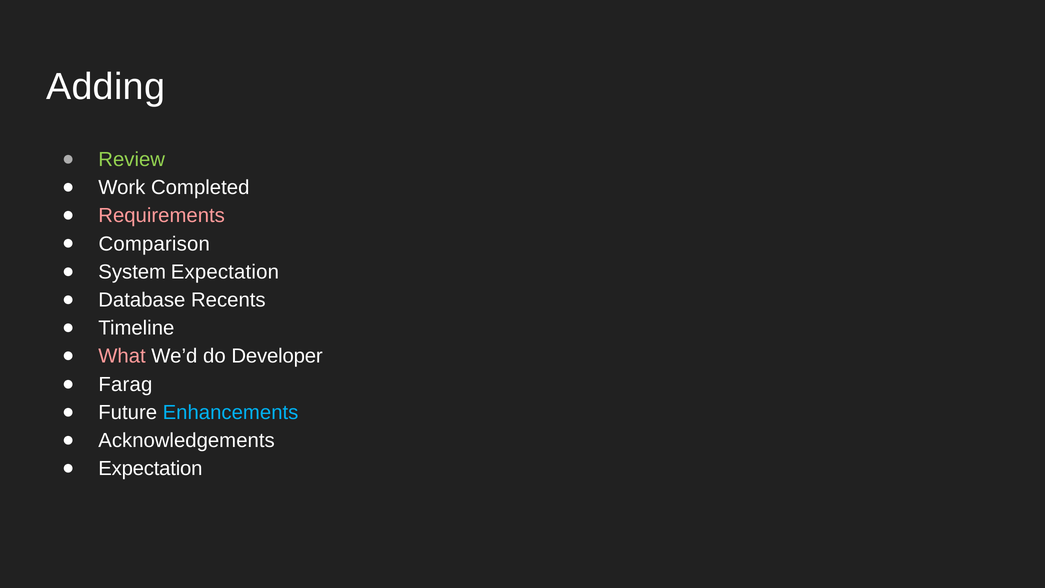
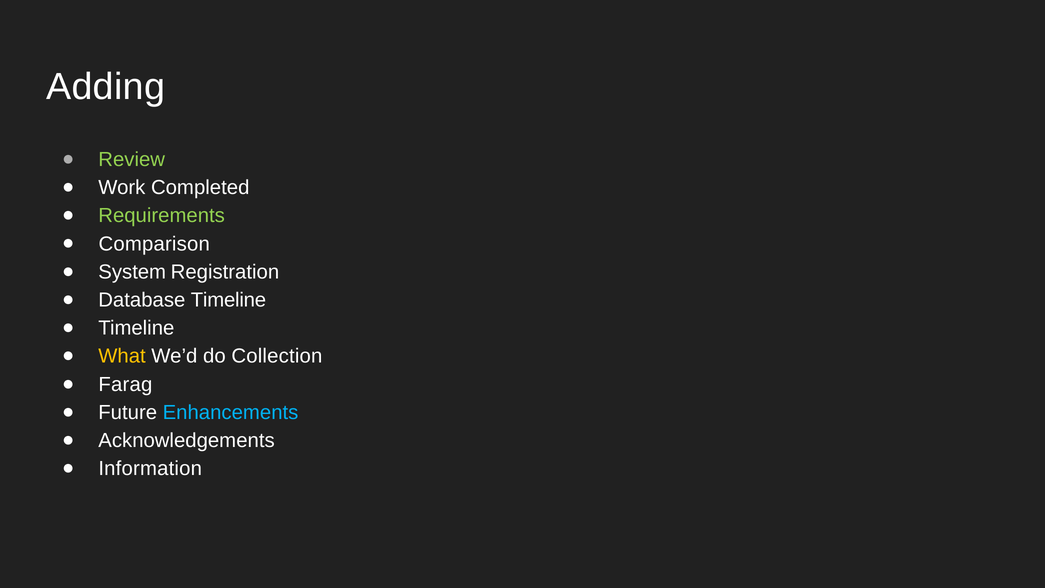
Requirements colour: pink -> light green
System Expectation: Expectation -> Registration
Database Recents: Recents -> Timeline
What colour: pink -> yellow
Developer: Developer -> Collection
Expectation at (150, 469): Expectation -> Information
